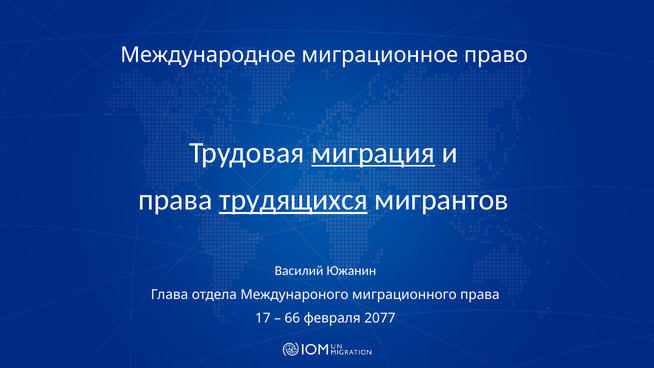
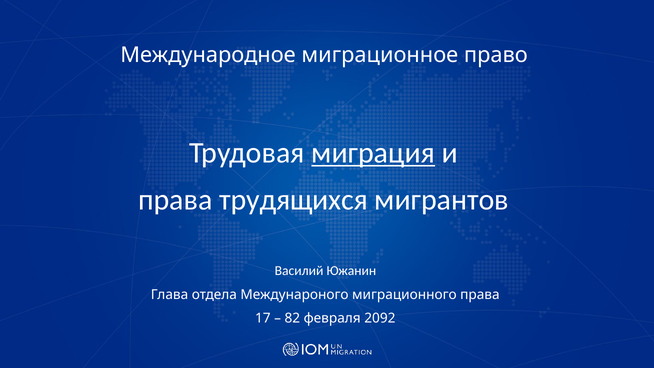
трудящихся underline: present -> none
66: 66 -> 82
2077: 2077 -> 2092
